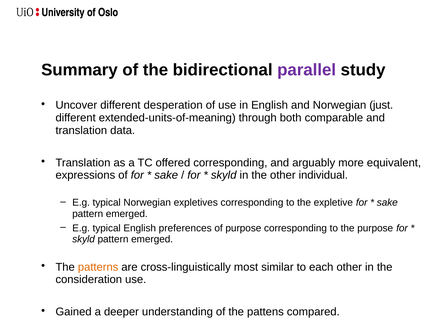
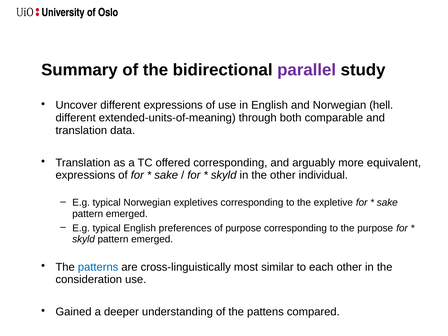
different desperation: desperation -> expressions
just: just -> hell
patterns colour: orange -> blue
